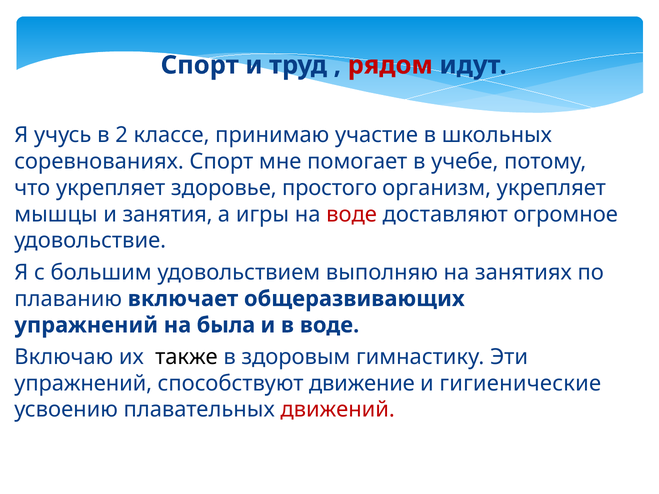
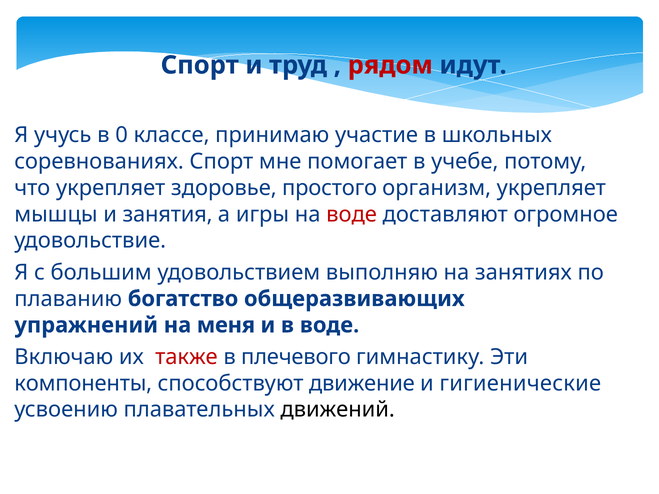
2: 2 -> 0
включает: включает -> богатство
была: была -> меня
также colour: black -> red
здоровым: здоровым -> плечевого
упражнений at (83, 384): упражнений -> компоненты
движений colour: red -> black
